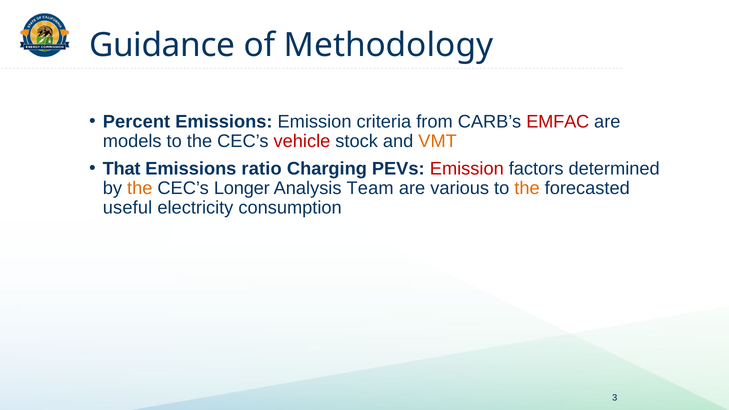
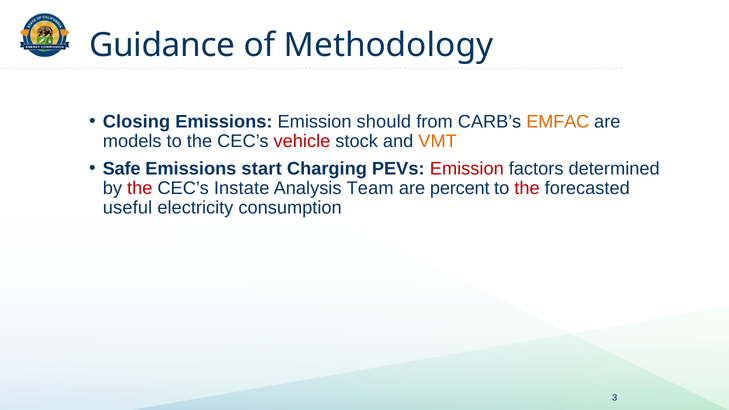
Percent: Percent -> Closing
criteria: criteria -> should
EMFAC colour: red -> orange
That: That -> Safe
ratio: ratio -> start
the at (140, 188) colour: orange -> red
Longer: Longer -> Instate
various: various -> percent
the at (527, 188) colour: orange -> red
